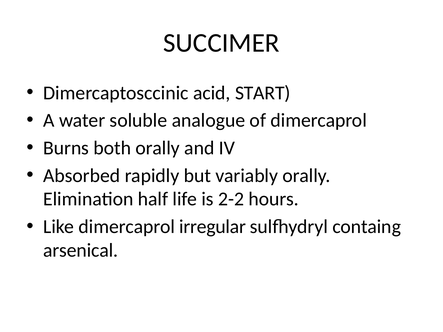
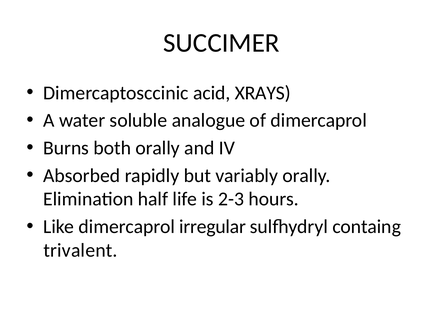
START: START -> XRAYS
2-2: 2-2 -> 2-3
arsenical: arsenical -> trivalent
